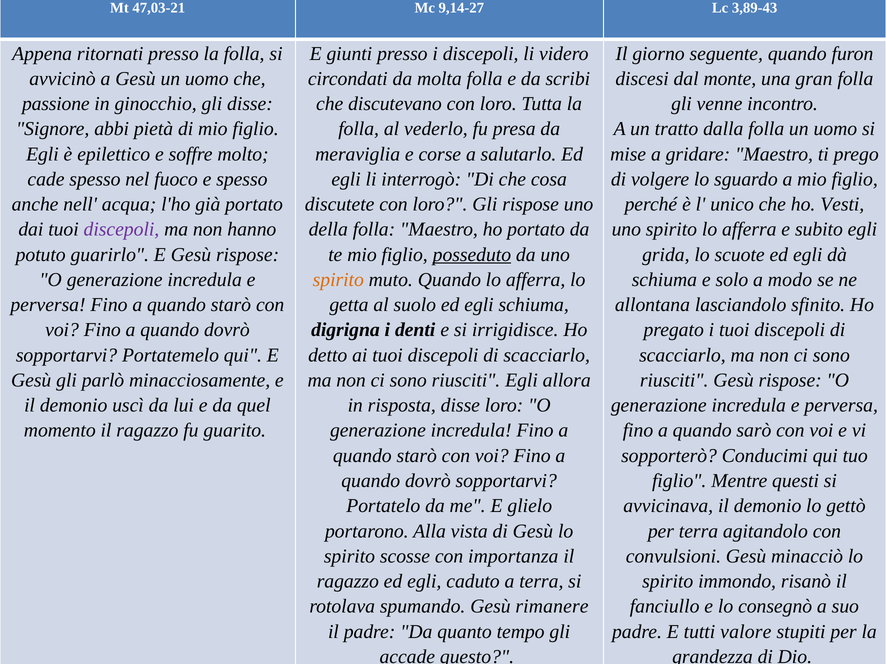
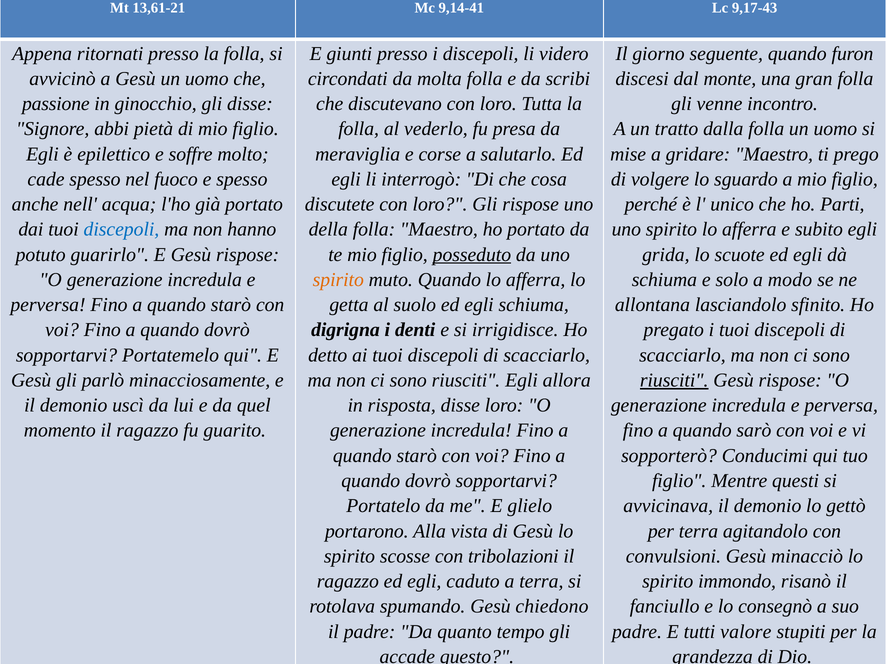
47,03-21: 47,03-21 -> 13,61-21
9,14-27: 9,14-27 -> 9,14-41
3,89-43: 3,89-43 -> 9,17-43
Vesti: Vesti -> Parti
discepoli at (121, 230) colour: purple -> blue
riusciti at (674, 381) underline: none -> present
importanza: importanza -> tribolazioni
rimanere: rimanere -> chiedono
